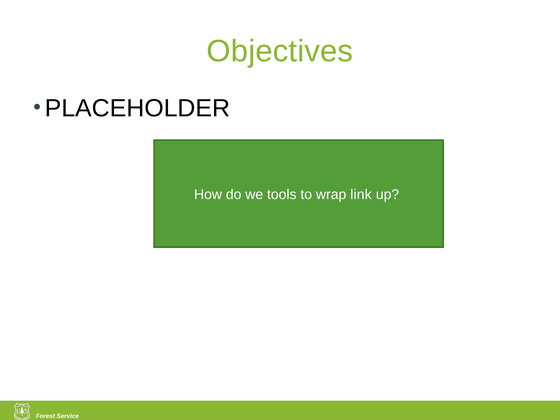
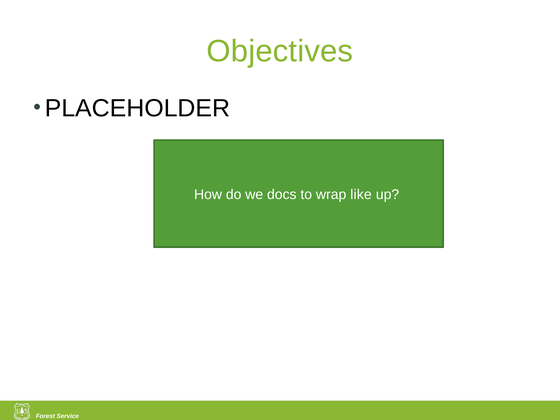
tools: tools -> docs
link: link -> like
